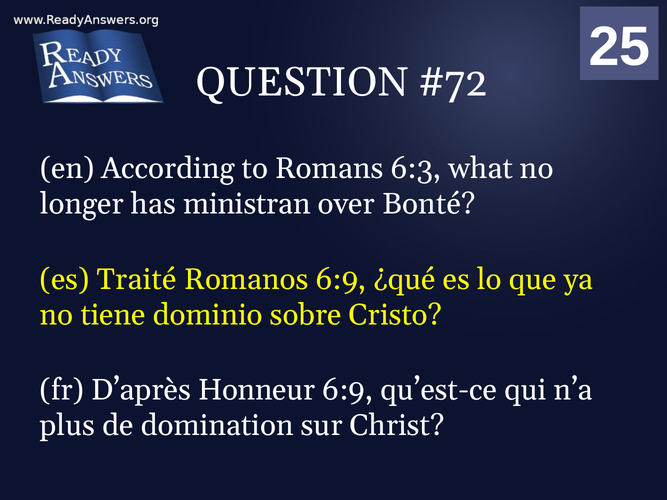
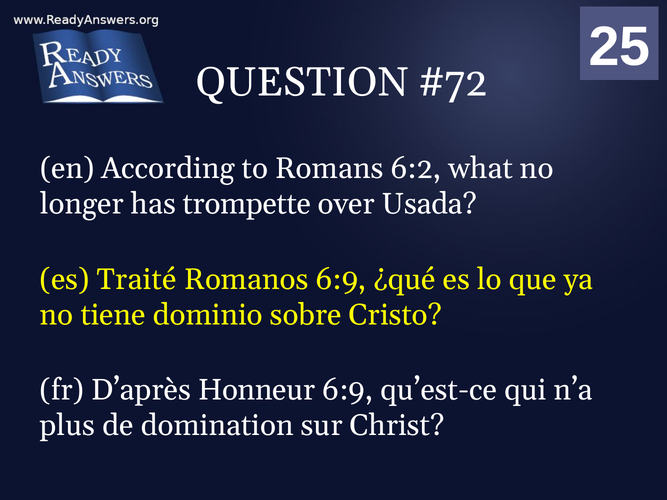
6:3: 6:3 -> 6:2
ministran: ministran -> trompette
Bonté: Bonté -> Usada
